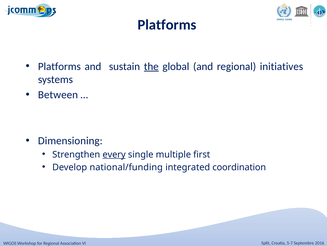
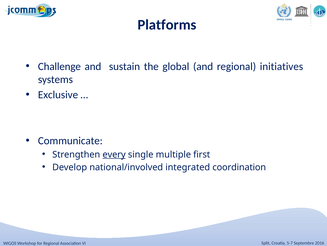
Platforms at (59, 66): Platforms -> Challenge
the underline: present -> none
Between: Between -> Exclusive
Dimensioning: Dimensioning -> Communicate
national/funding: national/funding -> national/involved
